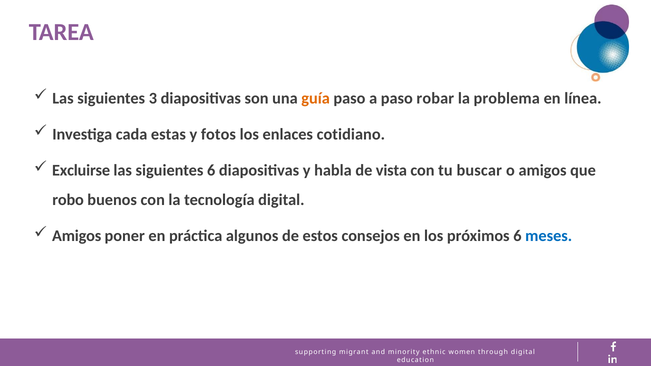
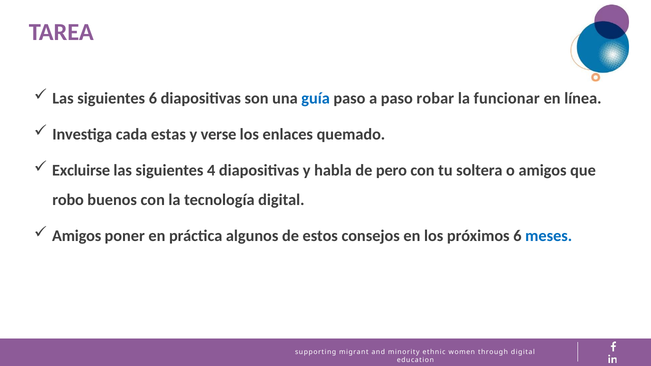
siguientes 3: 3 -> 6
guía colour: orange -> blue
problema: problema -> funcionar
fotos: fotos -> verse
cotidiano: cotidiano -> quemado
siguientes 6: 6 -> 4
vista: vista -> pero
buscar: buscar -> soltera
